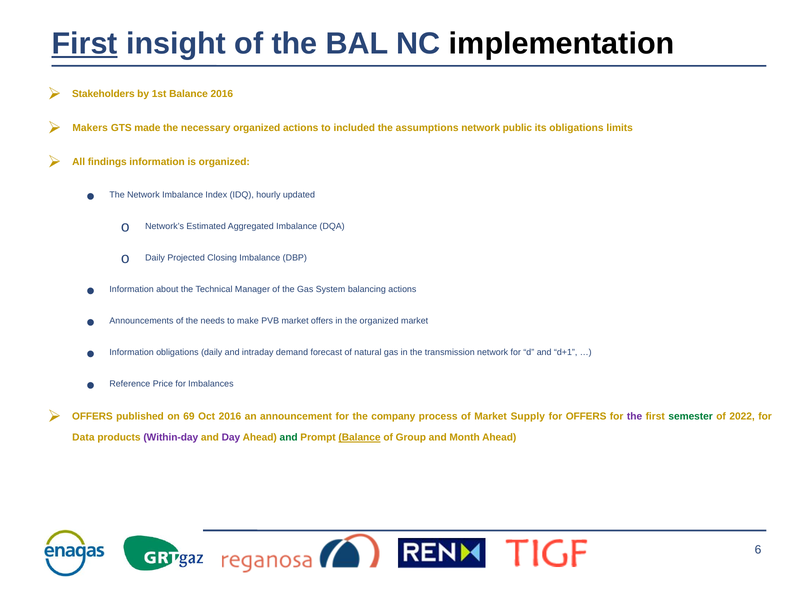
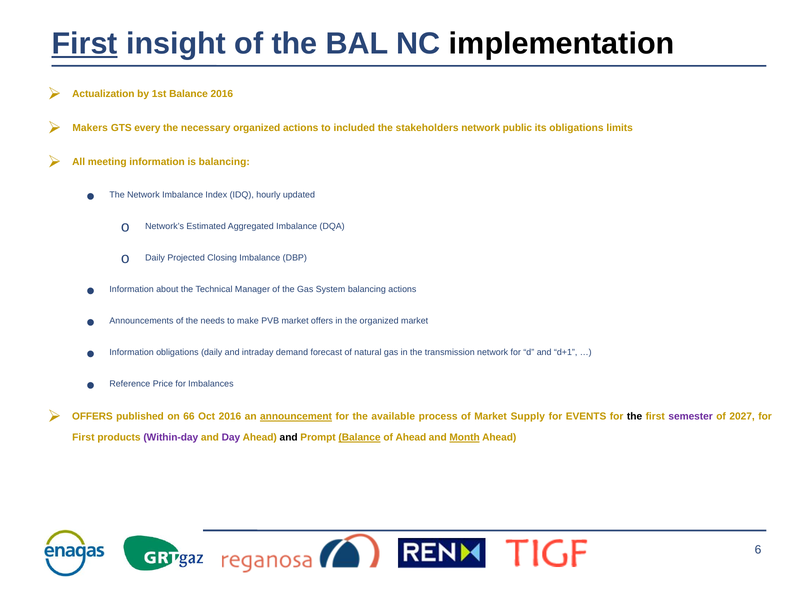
Stakeholders: Stakeholders -> Actualization
made: made -> every
assumptions: assumptions -> stakeholders
findings: findings -> meeting
is organized: organized -> balancing
69: 69 -> 66
announcement underline: none -> present
company: company -> available
for OFFERS: OFFERS -> EVENTS
the at (635, 416) colour: purple -> black
semester colour: green -> purple
2022: 2022 -> 2027
Data at (83, 437): Data -> First
and at (289, 437) colour: green -> black
of Group: Group -> Ahead
Month underline: none -> present
